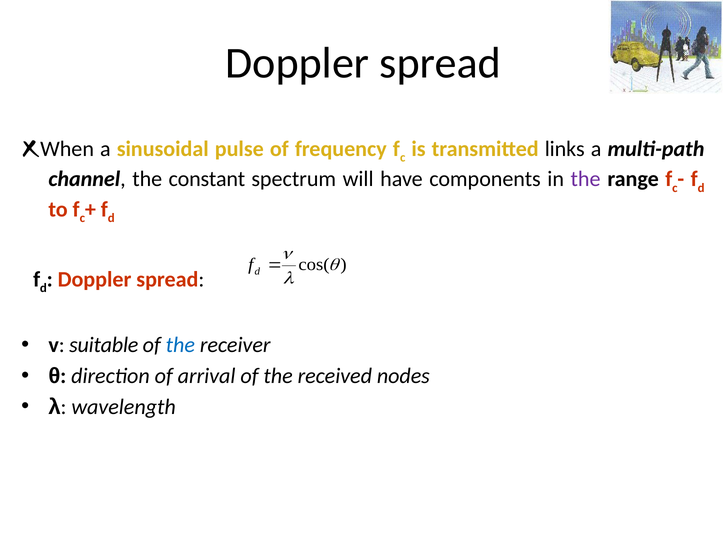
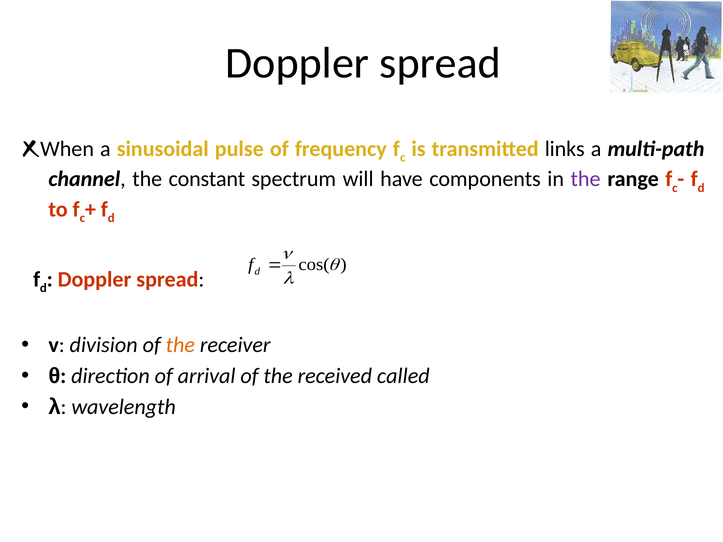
suitable: suitable -> division
the at (180, 345) colour: blue -> orange
nodes: nodes -> called
